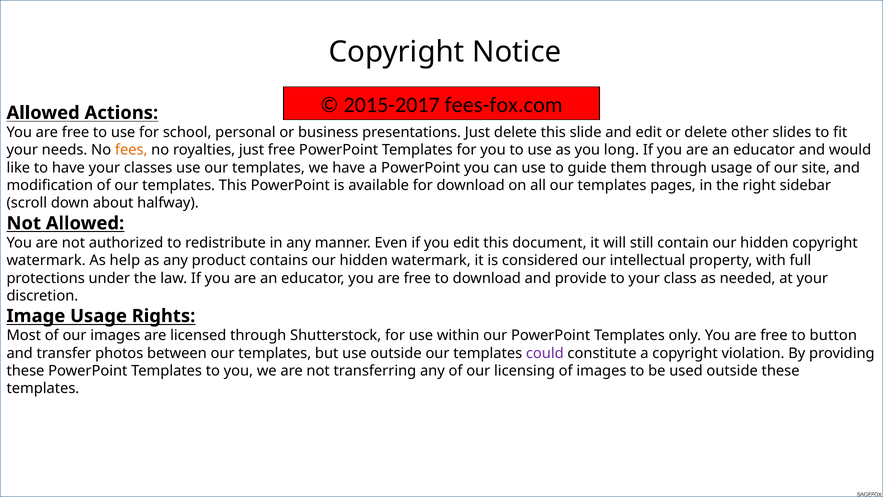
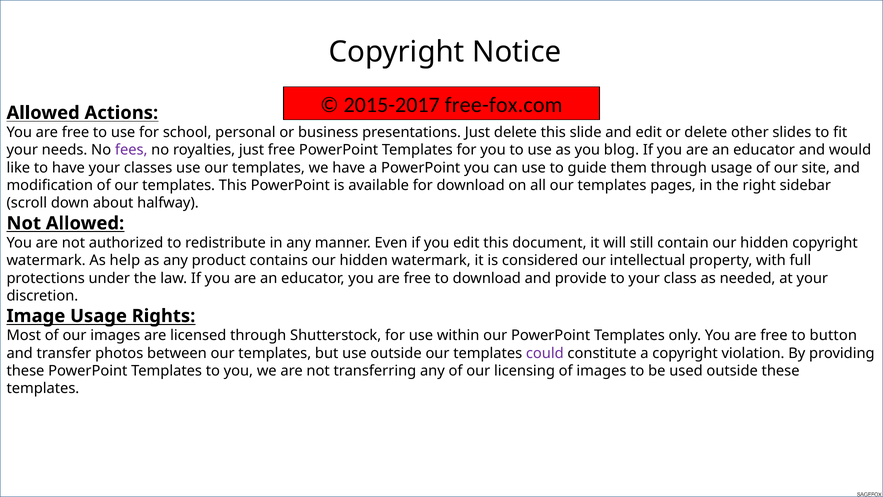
fees-fox.com: fees-fox.com -> free-fox.com
fees colour: orange -> purple
long: long -> blog
